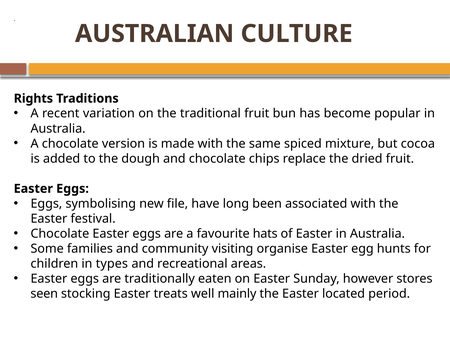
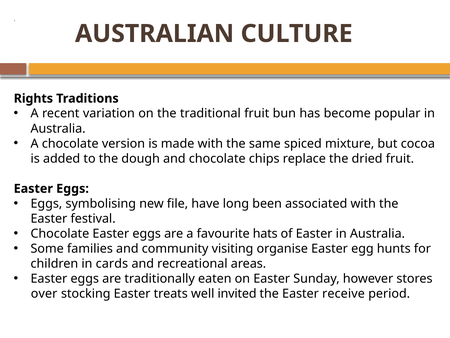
types: types -> cards
seen: seen -> over
mainly: mainly -> invited
located: located -> receive
